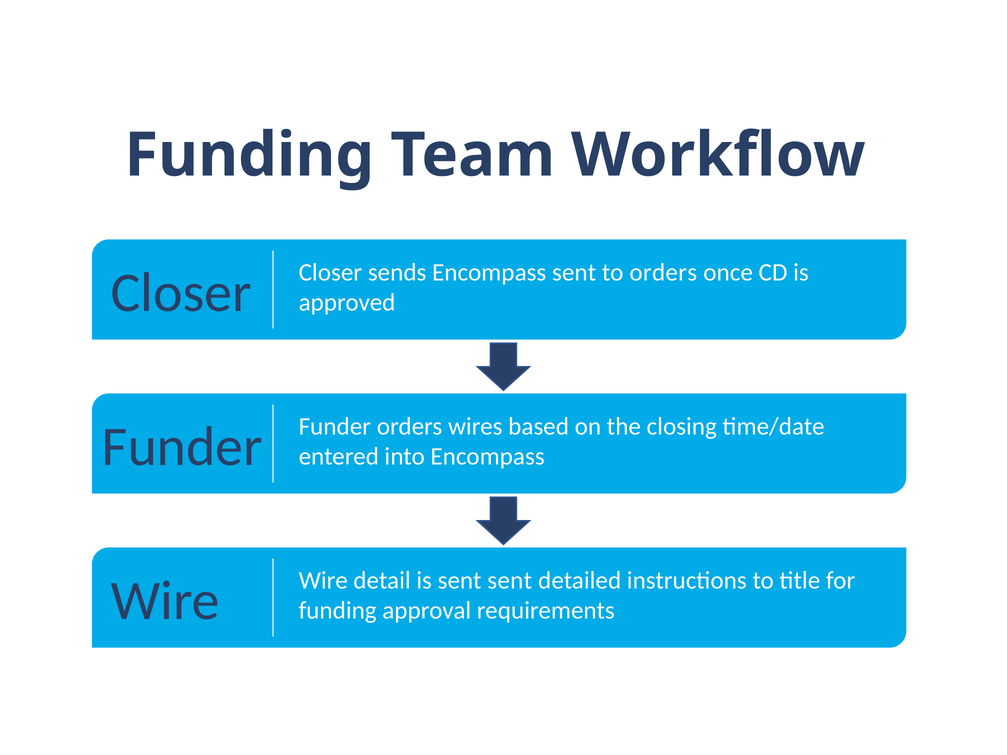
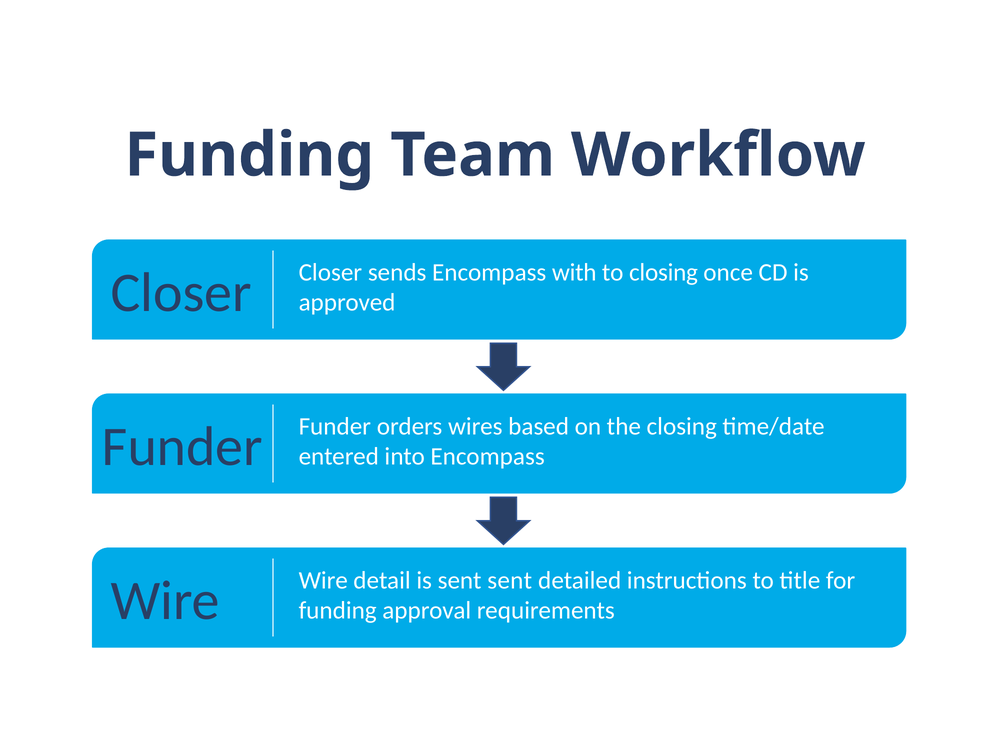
Encompass sent: sent -> with
to orders: orders -> closing
